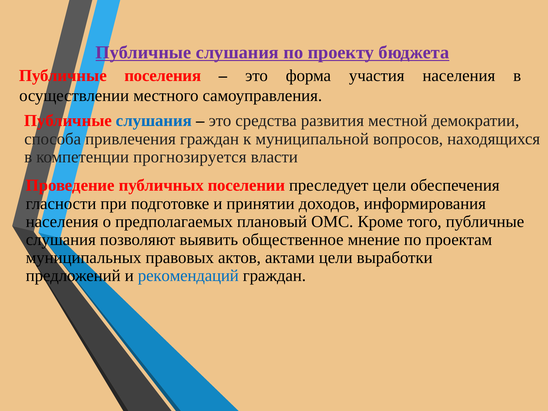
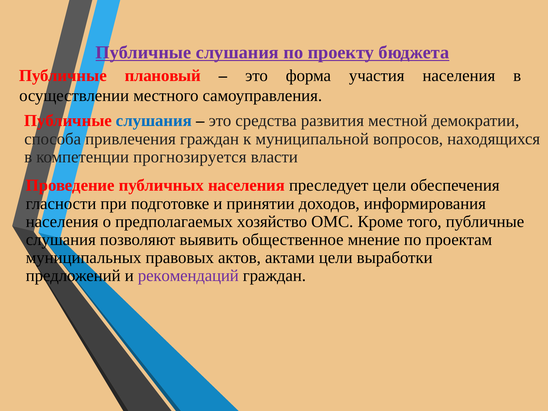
поселения: поселения -> плановый
публичных поселении: поселении -> населения
плановый: плановый -> хозяйство
рекомендаций colour: blue -> purple
